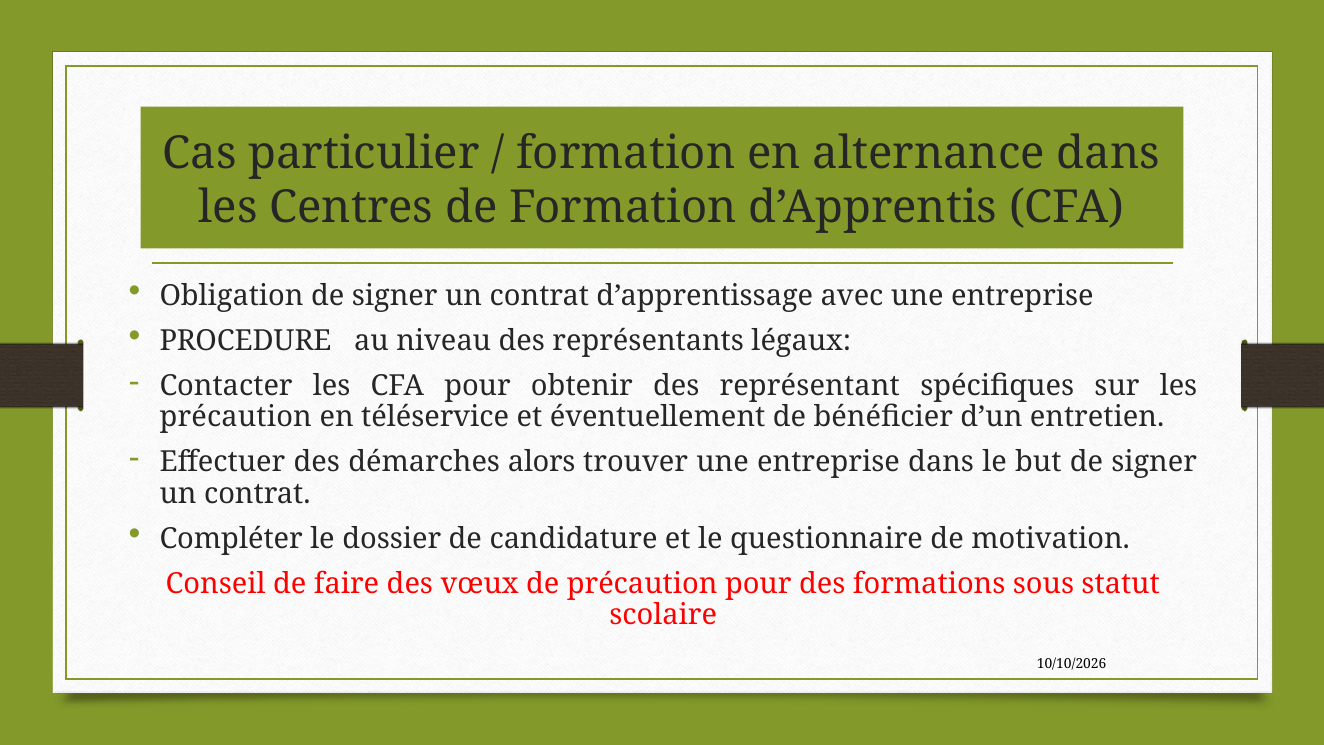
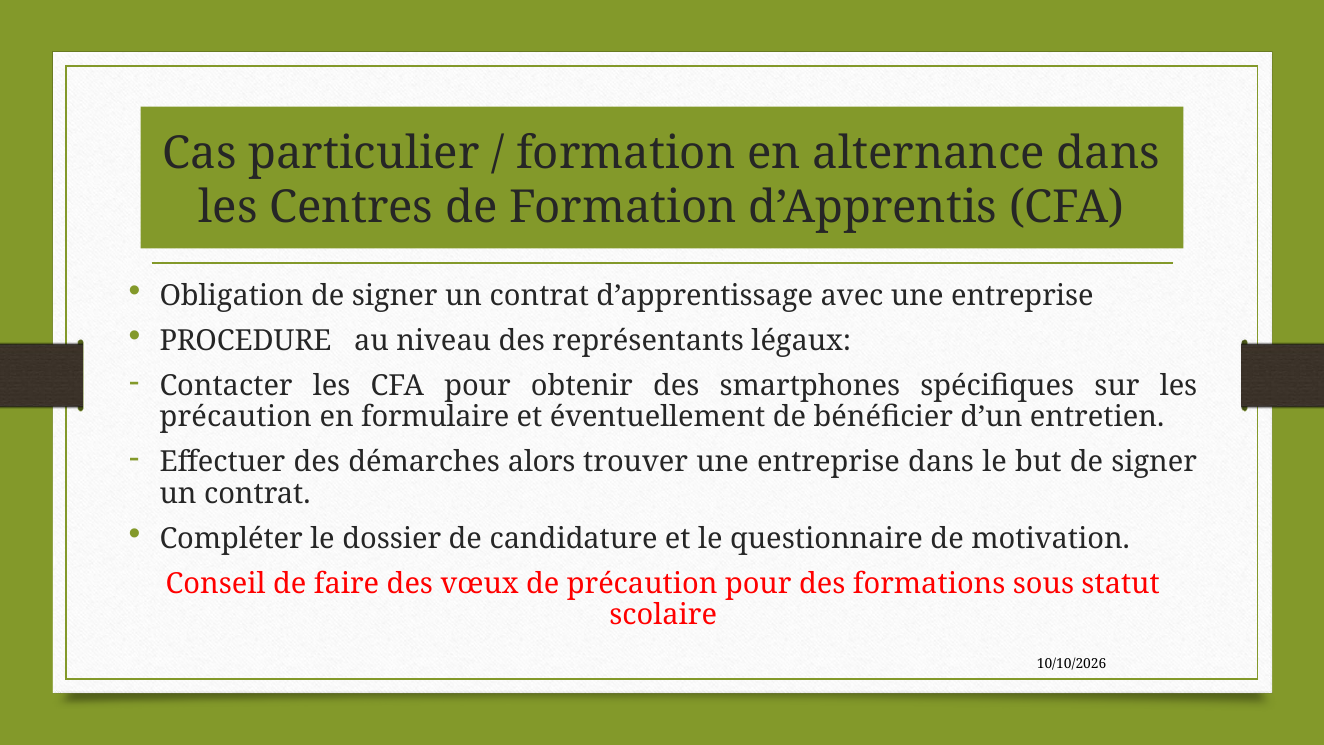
représentant: représentant -> smartphones
téléservice: téléservice -> formulaire
